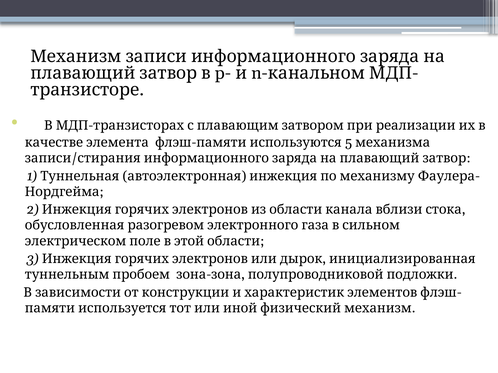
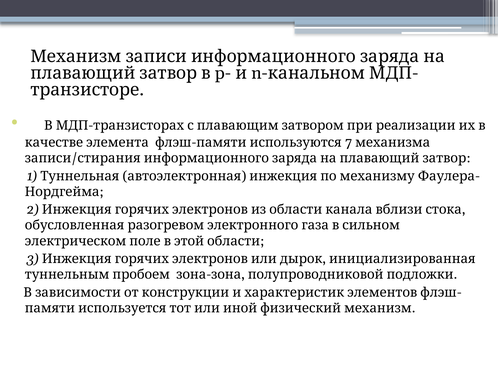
5: 5 -> 7
